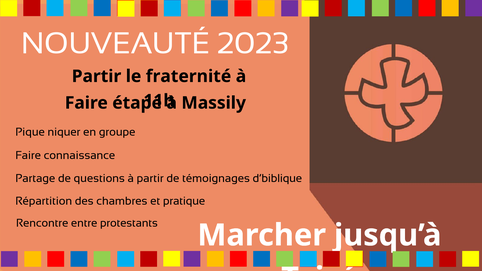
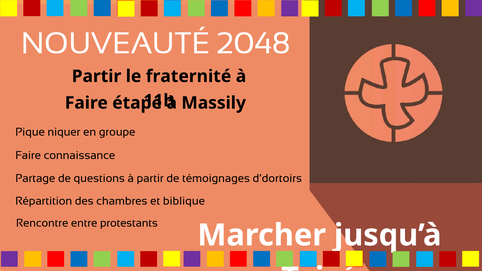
2023: 2023 -> 2048
d’biblique: d’biblique -> d’dortoirs
pratique: pratique -> biblique
